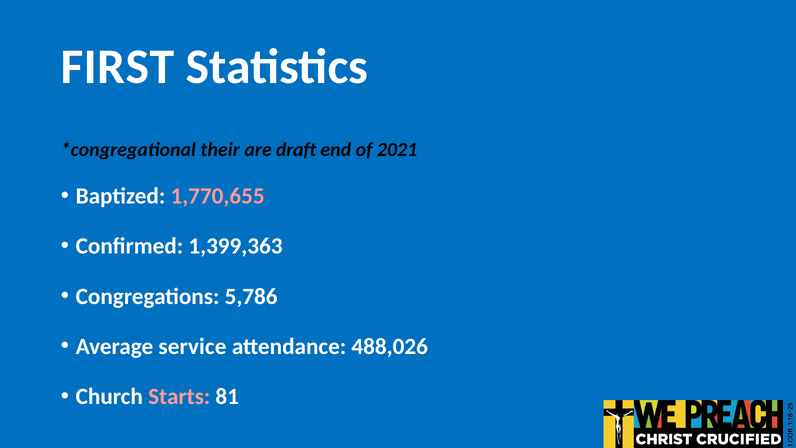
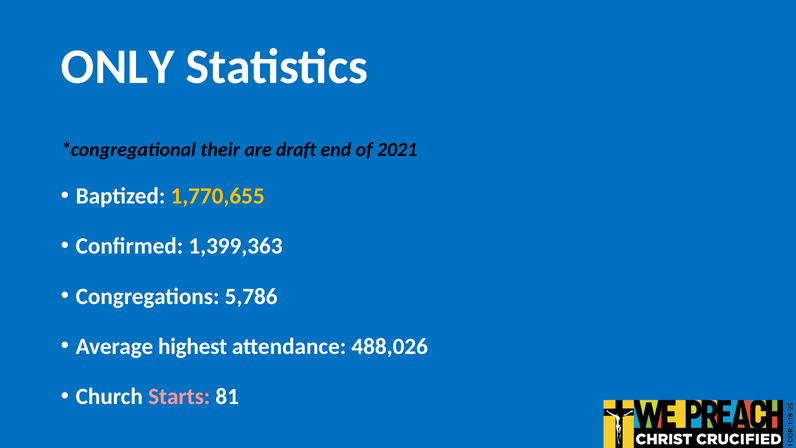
FIRST: FIRST -> ONLY
1,770,655 colour: pink -> yellow
service: service -> highest
